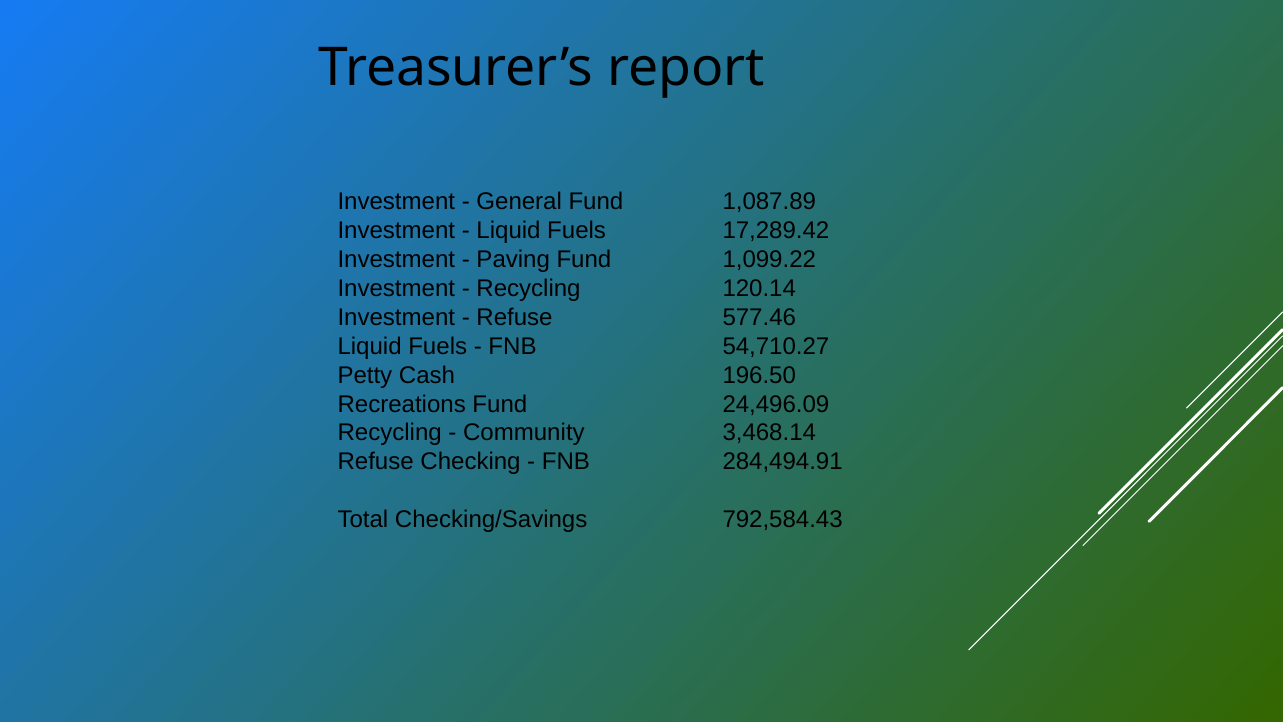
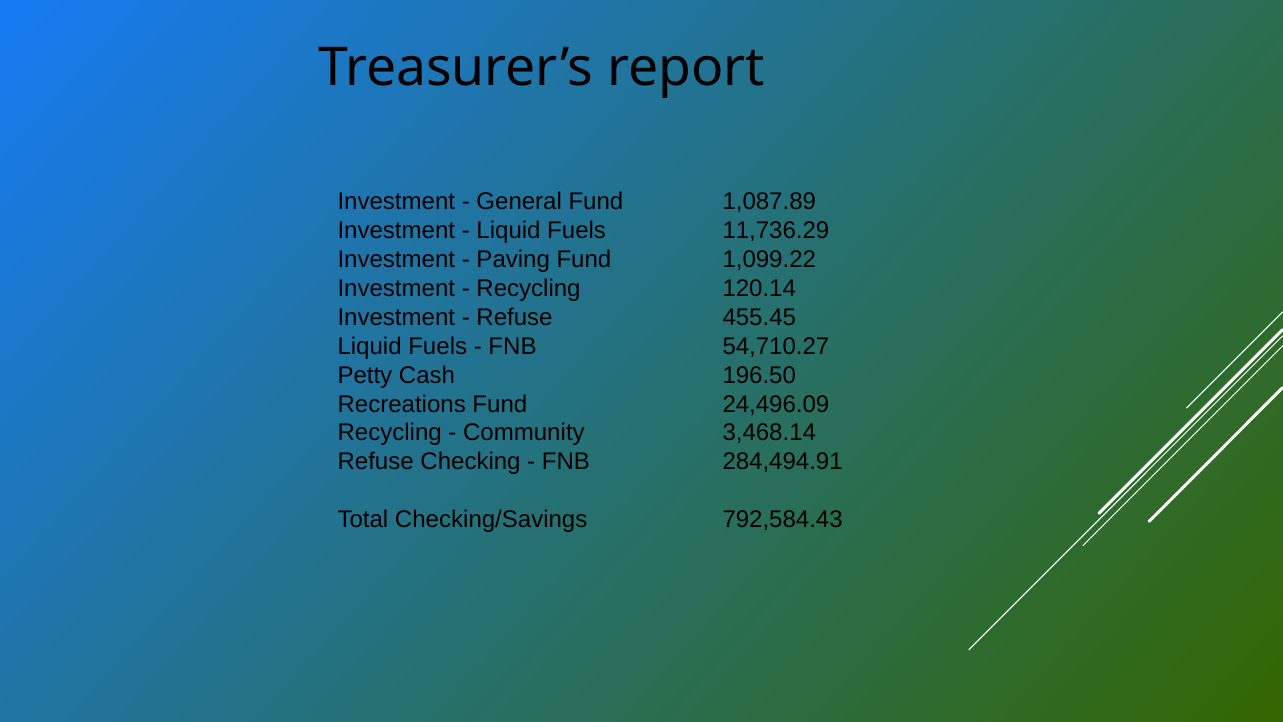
17,289.42: 17,289.42 -> 11,736.29
577.46: 577.46 -> 455.45
